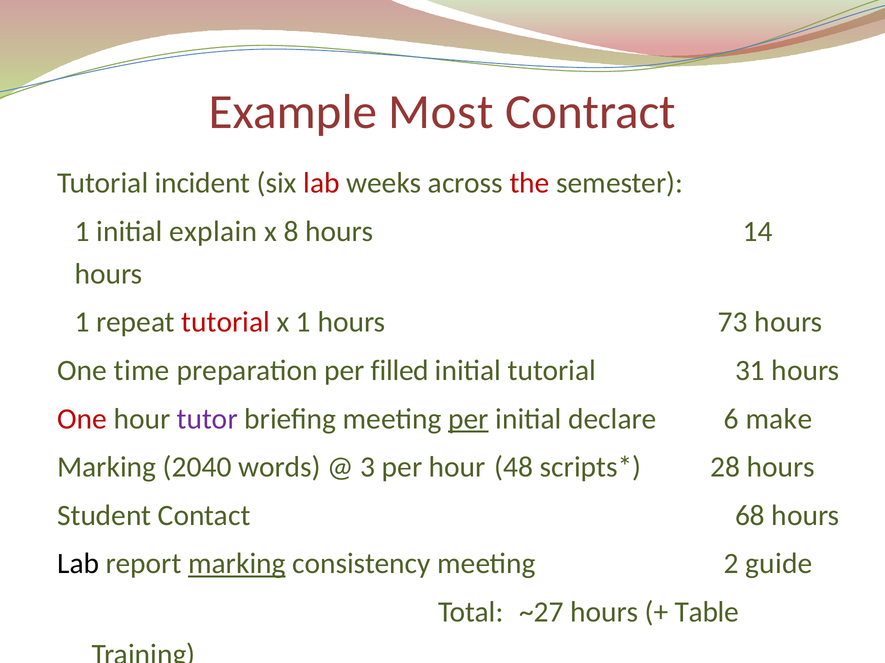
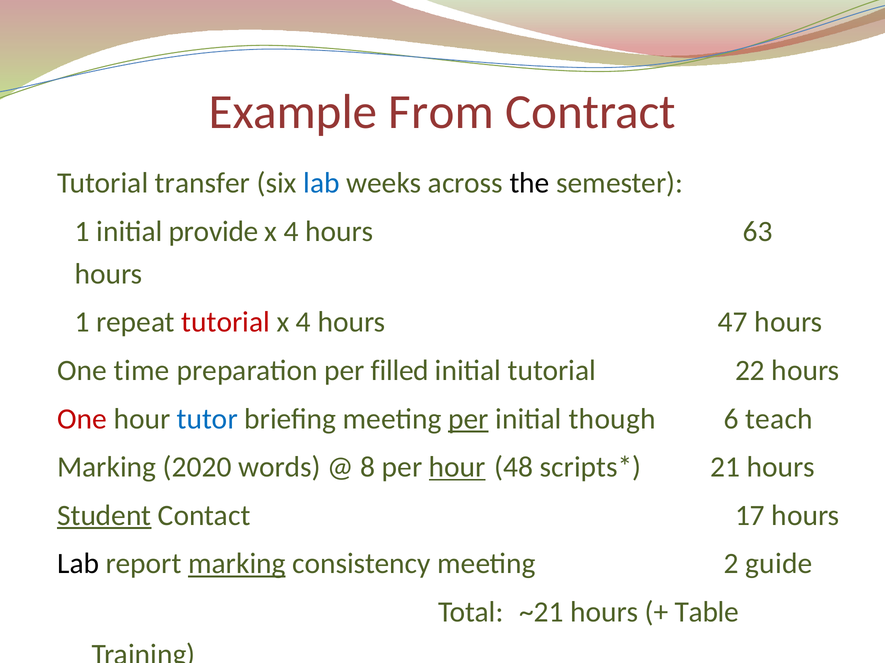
Most: Most -> From
incident: incident -> transfer
lab at (322, 183) colour: red -> blue
the colour: red -> black
explain: explain -> provide
8 at (291, 232): 8 -> 4
14: 14 -> 63
1 at (303, 323): 1 -> 4
73: 73 -> 47
31: 31 -> 22
tutor colour: purple -> blue
declare: declare -> though
make: make -> teach
2040: 2040 -> 2020
3: 3 -> 8
hour at (457, 468) underline: none -> present
28: 28 -> 21
Student underline: none -> present
68: 68 -> 17
~27: ~27 -> ~21
